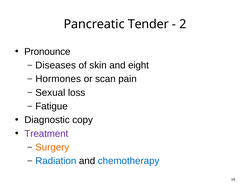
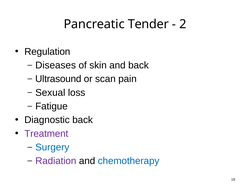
Pronounce: Pronounce -> Regulation
and eight: eight -> back
Hormones: Hormones -> Ultrasound
Diagnostic copy: copy -> back
Surgery colour: orange -> blue
Radiation colour: blue -> purple
